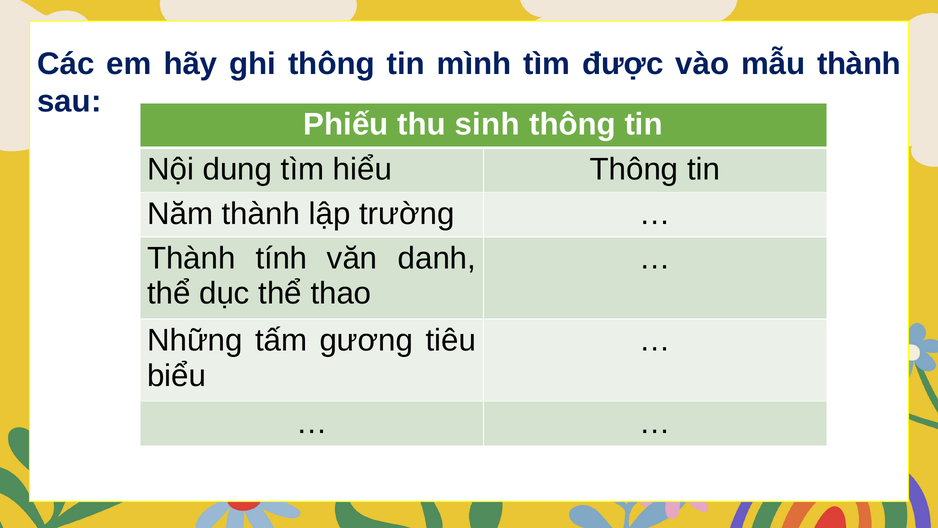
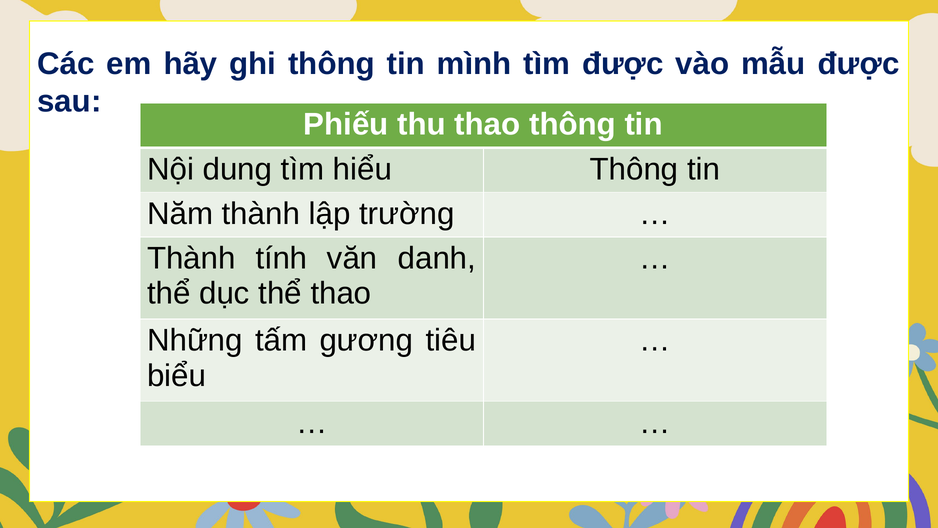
mẫu thành: thành -> được
thu sinh: sinh -> thao
